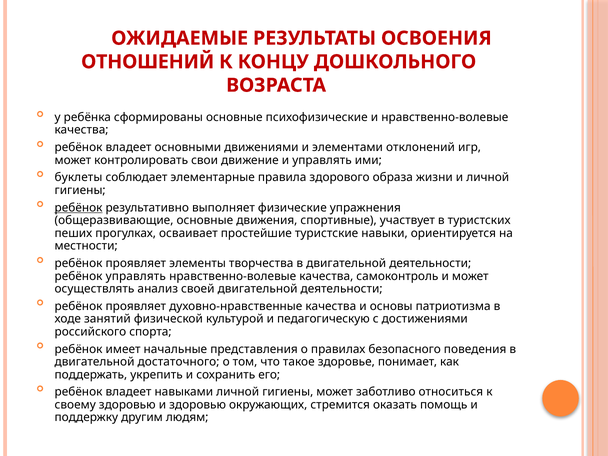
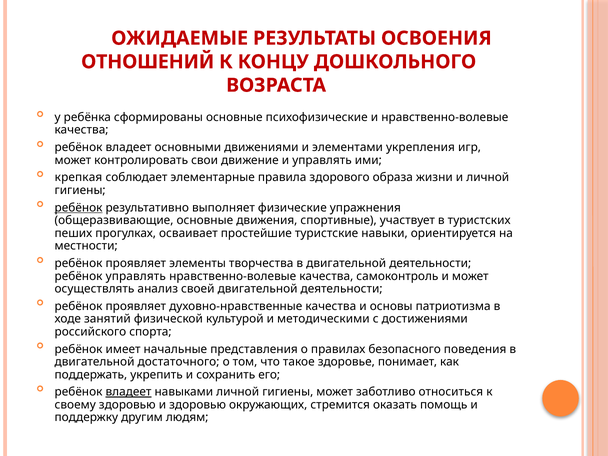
отклонений: отклонений -> укрепления
буклеты: буклеты -> крепкая
педагогическую: педагогическую -> методическими
владеет at (128, 392) underline: none -> present
